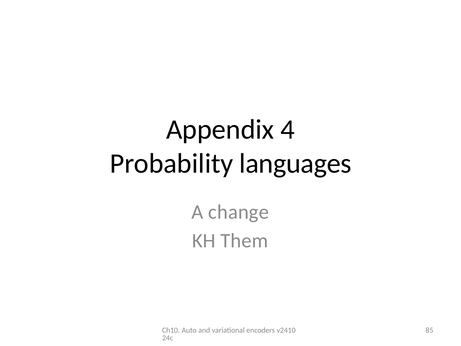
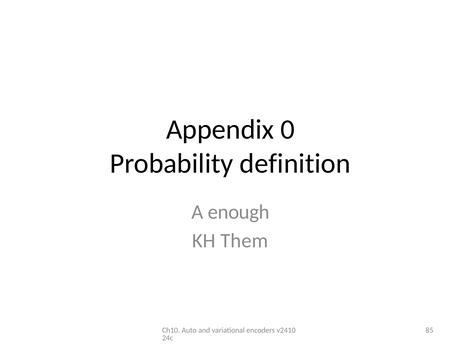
4: 4 -> 0
languages: languages -> definition
change: change -> enough
